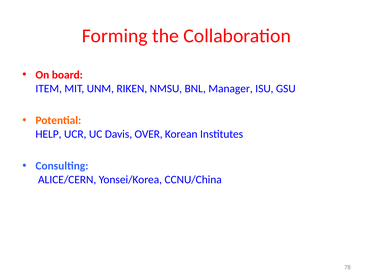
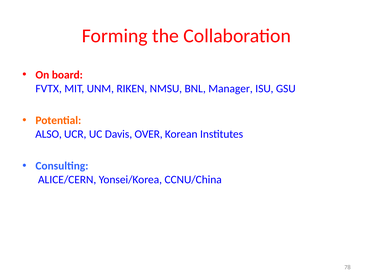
ITEM: ITEM -> FVTX
HELP: HELP -> ALSO
